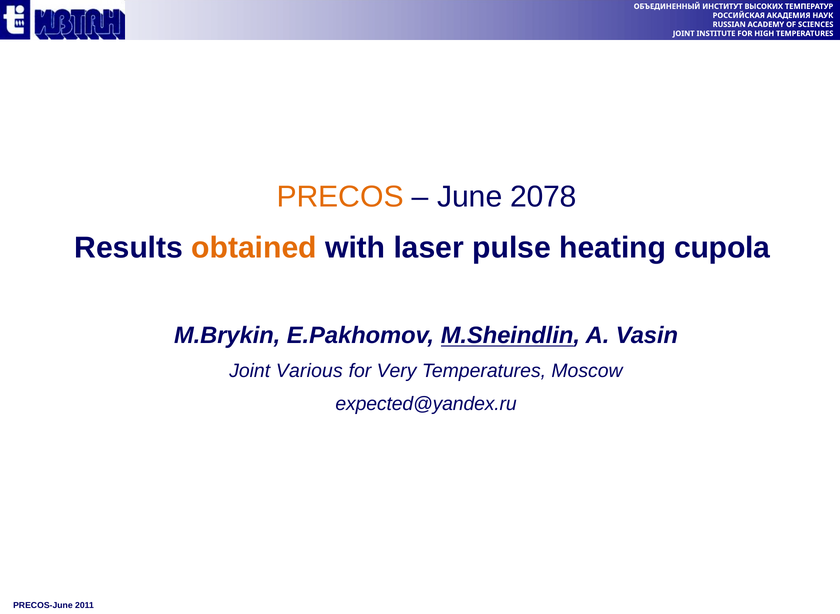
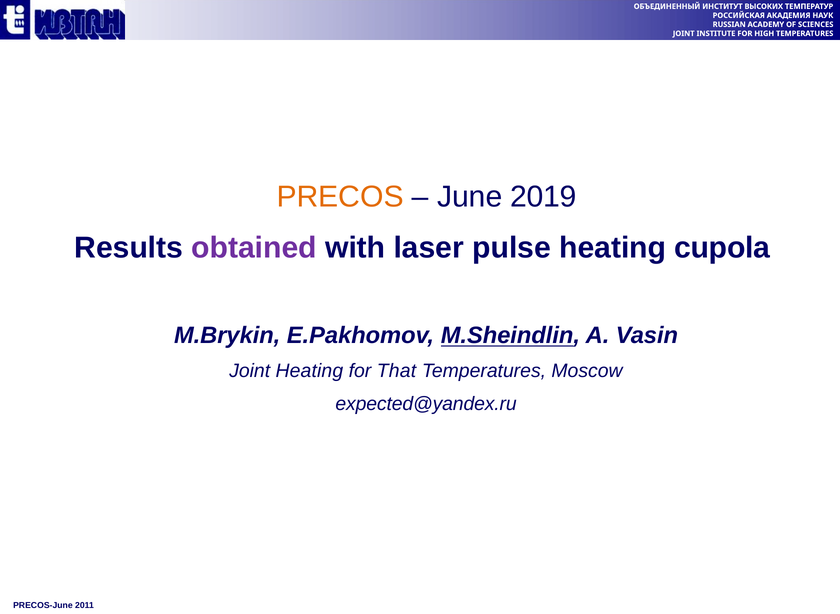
2078: 2078 -> 2019
obtained colour: orange -> purple
Joint Various: Various -> Heating
Very: Very -> That
